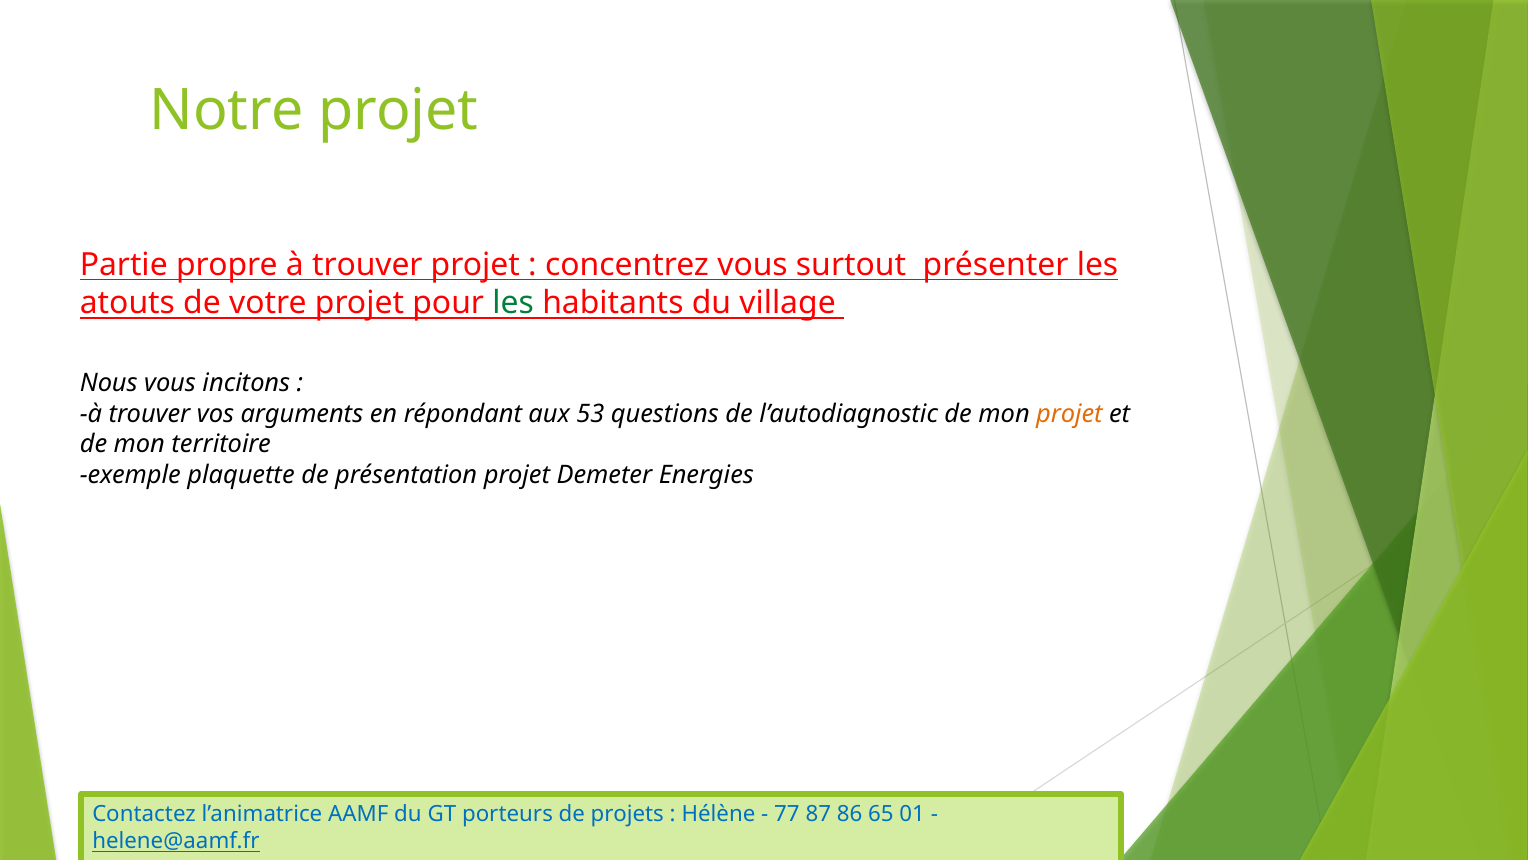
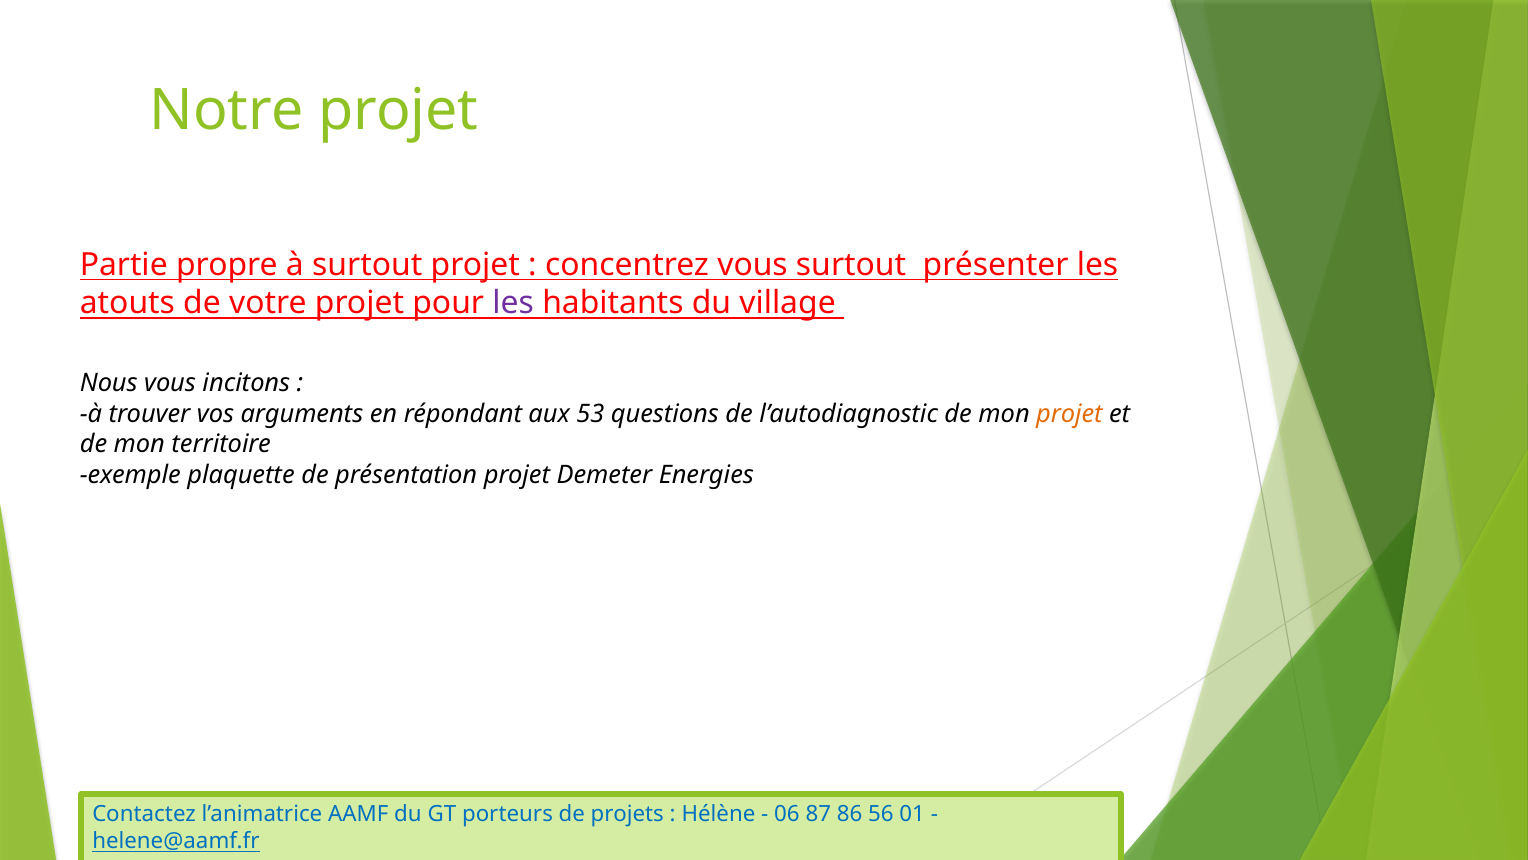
propre à trouver: trouver -> surtout
les at (513, 303) colour: green -> purple
77: 77 -> 06
65: 65 -> 56
